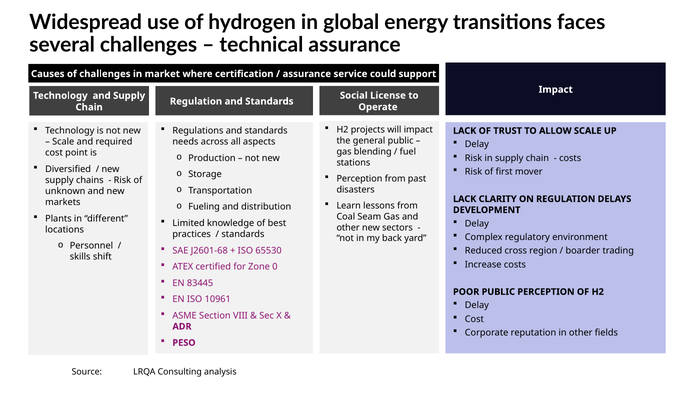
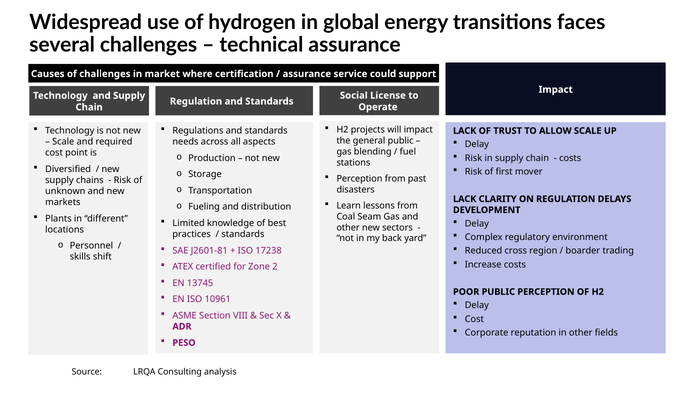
J2601-68: J2601-68 -> J2601-81
65530: 65530 -> 17238
0: 0 -> 2
83445: 83445 -> 13745
